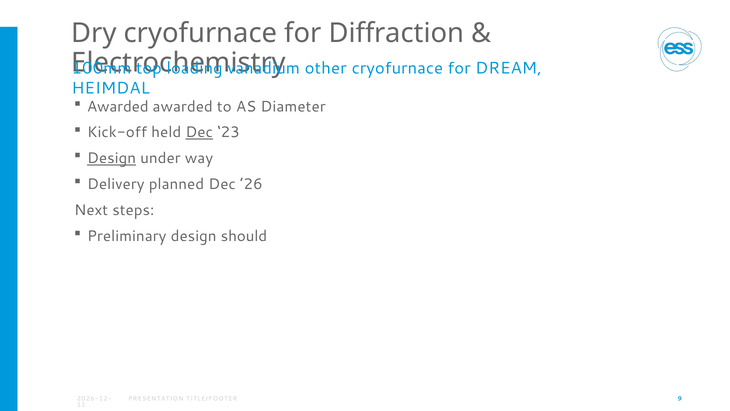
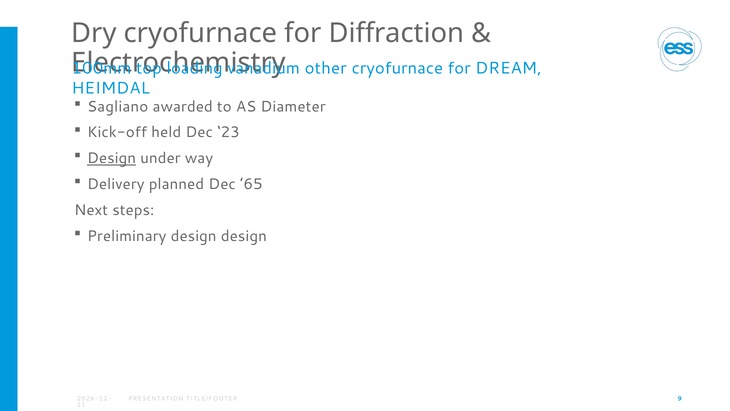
Awarded at (118, 106): Awarded -> Sagliano
Dec at (199, 132) underline: present -> none
’26: ’26 -> ’65
design should: should -> design
